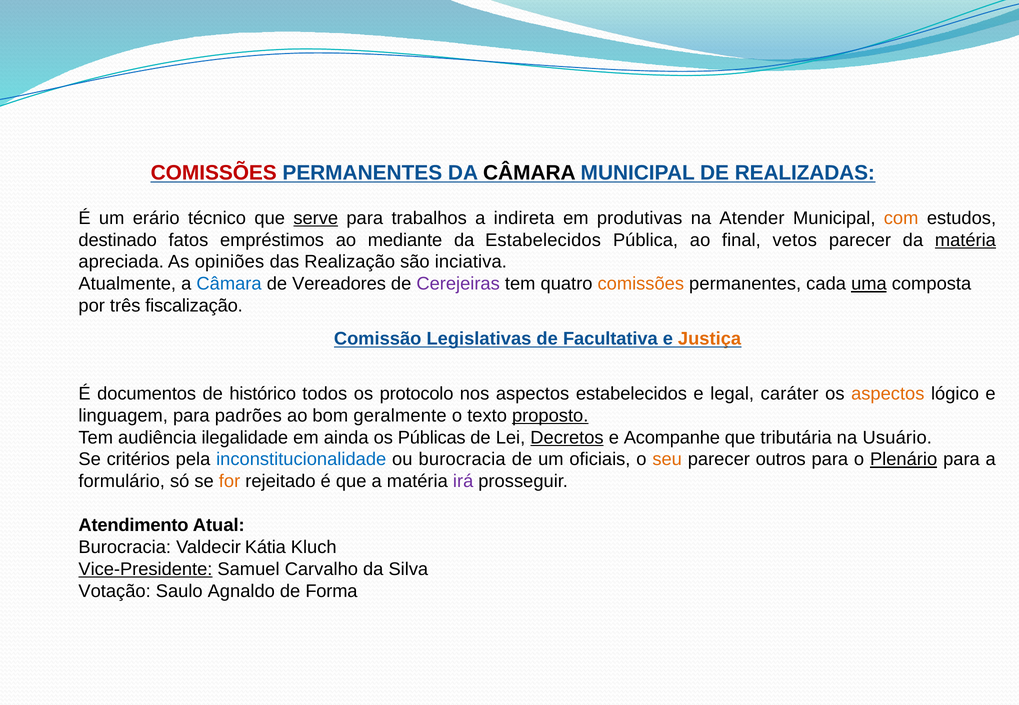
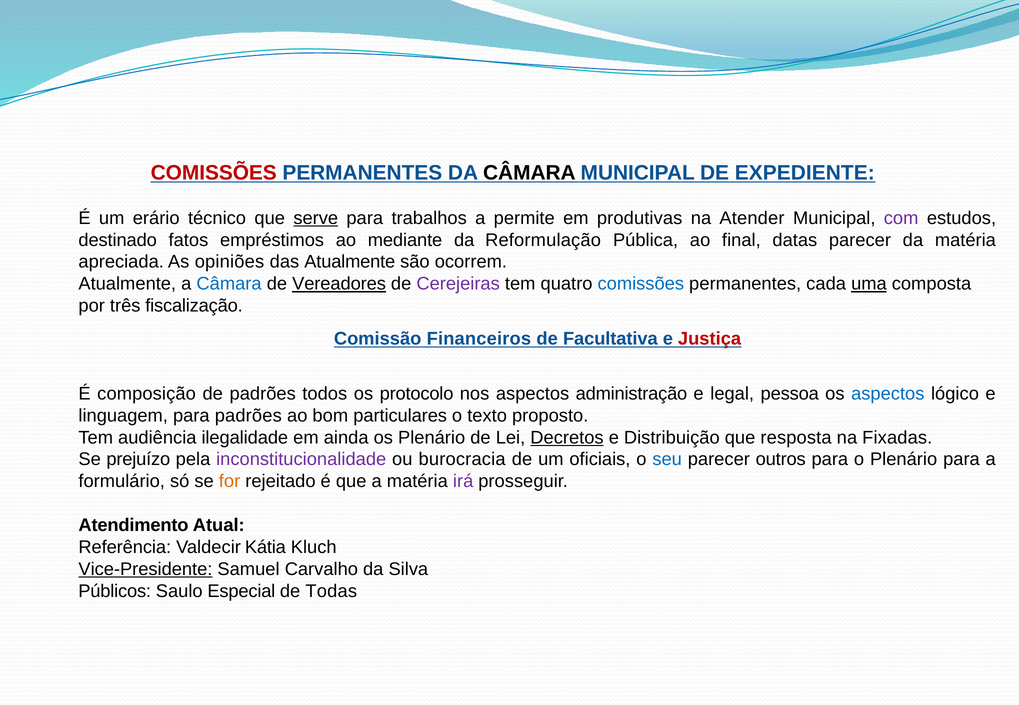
REALIZADAS: REALIZADAS -> EXPEDIENTE
indireta: indireta -> permite
com colour: orange -> purple
da Estabelecidos: Estabelecidos -> Reformulação
vetos: vetos -> datas
matéria at (965, 240) underline: present -> none
das Realização: Realização -> Atualmente
inciativa: inciativa -> ocorrem
Vereadores underline: none -> present
comissões at (641, 284) colour: orange -> blue
Legislativas: Legislativas -> Financeiros
Justiça colour: orange -> red
documentos: documentos -> composição
de histórico: histórico -> padrões
aspectos estabelecidos: estabelecidos -> administração
caráter: caráter -> pessoa
aspectos at (888, 394) colour: orange -> blue
geralmente: geralmente -> particulares
proposto underline: present -> none
os Públicas: Públicas -> Plenário
Acompanhe: Acompanhe -> Distribuição
tributária: tributária -> resposta
Usuário: Usuário -> Fixadas
critérios: critérios -> prejuízo
inconstitucionalidade colour: blue -> purple
seu colour: orange -> blue
Plenário at (904, 460) underline: present -> none
Burocracia at (125, 548): Burocracia -> Referência
Votação: Votação -> Públicos
Agnaldo: Agnaldo -> Especial
Forma: Forma -> Todas
